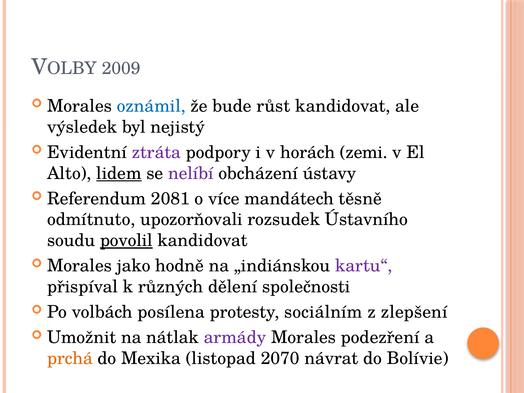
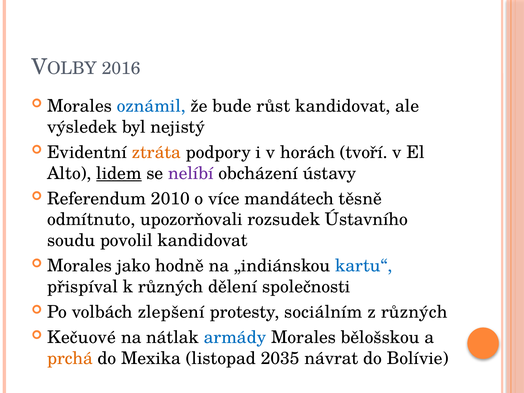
2009: 2009 -> 2016
ztráta colour: purple -> orange
zemi: zemi -> tvoří
2081: 2081 -> 2010
povolil underline: present -> none
kartu“ colour: purple -> blue
posílena: posílena -> zlepšení
z zlepšení: zlepšení -> různých
Umožnit: Umožnit -> Kečuové
armády colour: purple -> blue
podezření: podezření -> bělošskou
2070: 2070 -> 2035
